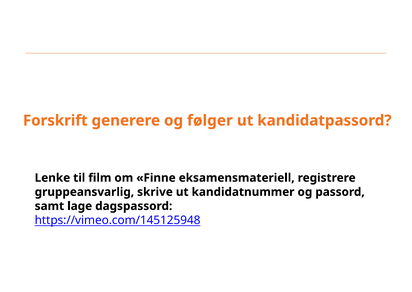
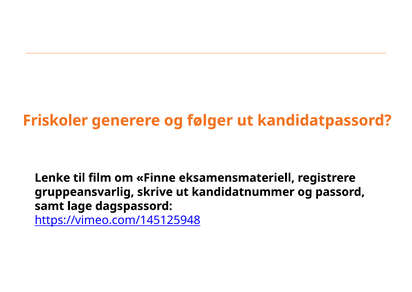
Forskrift: Forskrift -> Friskoler
